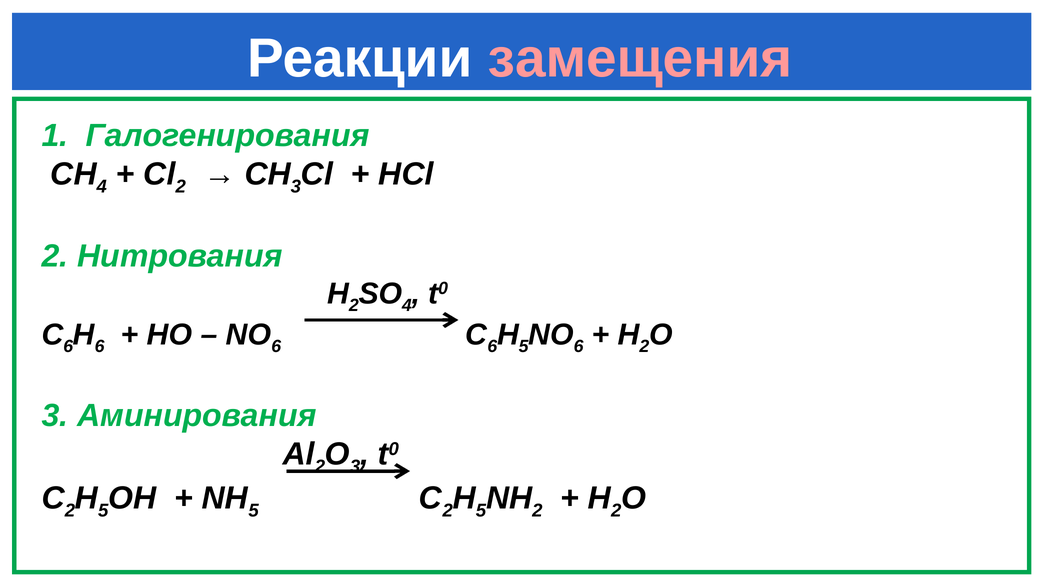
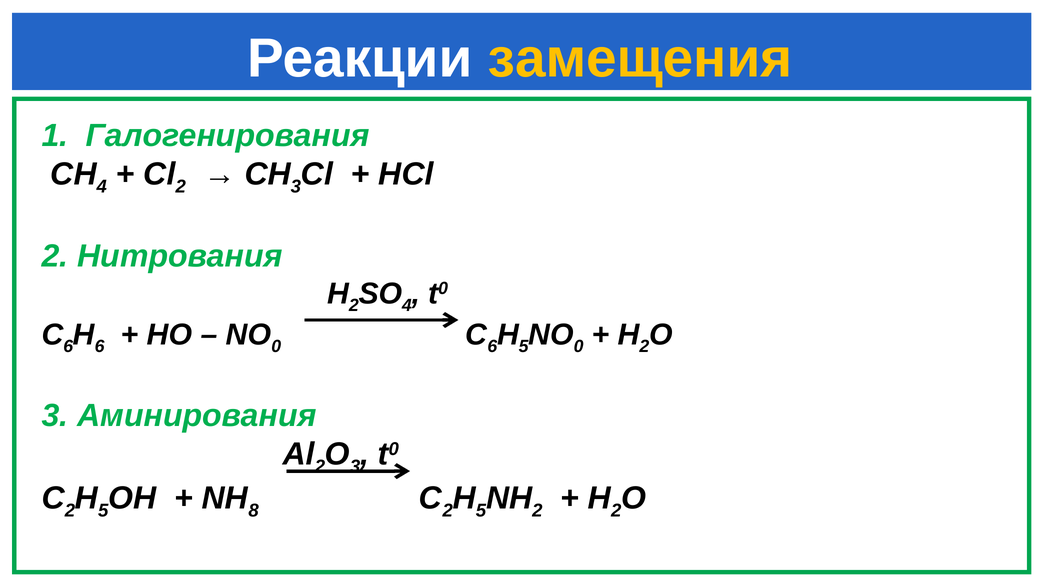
замещения colour: pink -> yellow
6 at (276, 347): 6 -> 0
6 at (579, 347): 6 -> 0
5 at (254, 511): 5 -> 8
